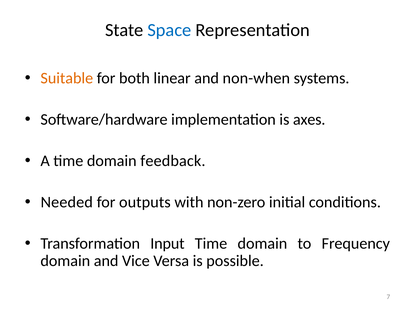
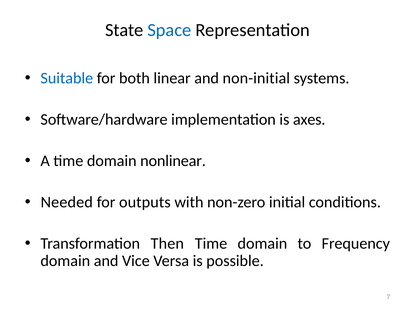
Suitable colour: orange -> blue
non-when: non-when -> non-initial
feedback: feedback -> nonlinear
Input: Input -> Then
